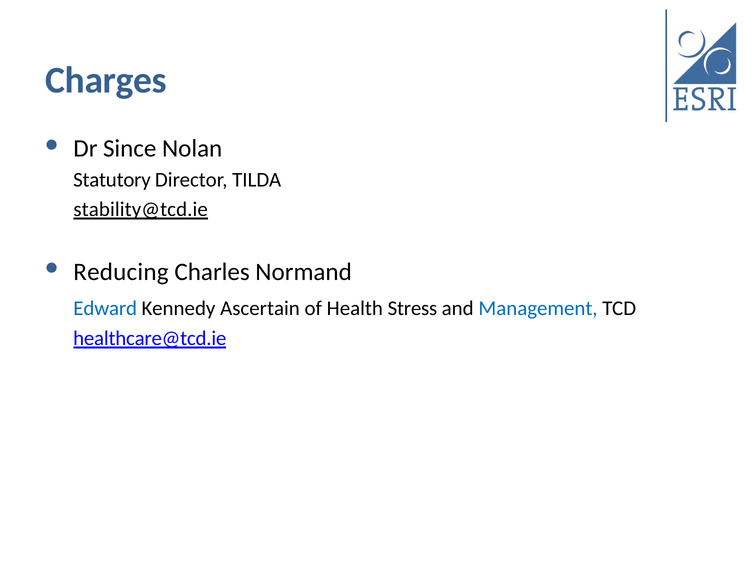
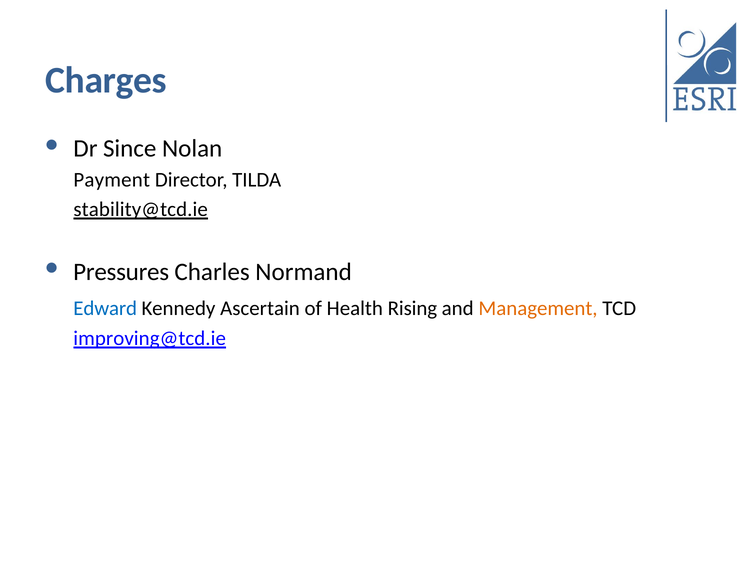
Statutory: Statutory -> Payment
Reducing: Reducing -> Pressures
Stress: Stress -> Rising
Management colour: blue -> orange
healthcare@tcd.ie: healthcare@tcd.ie -> improving@tcd.ie
